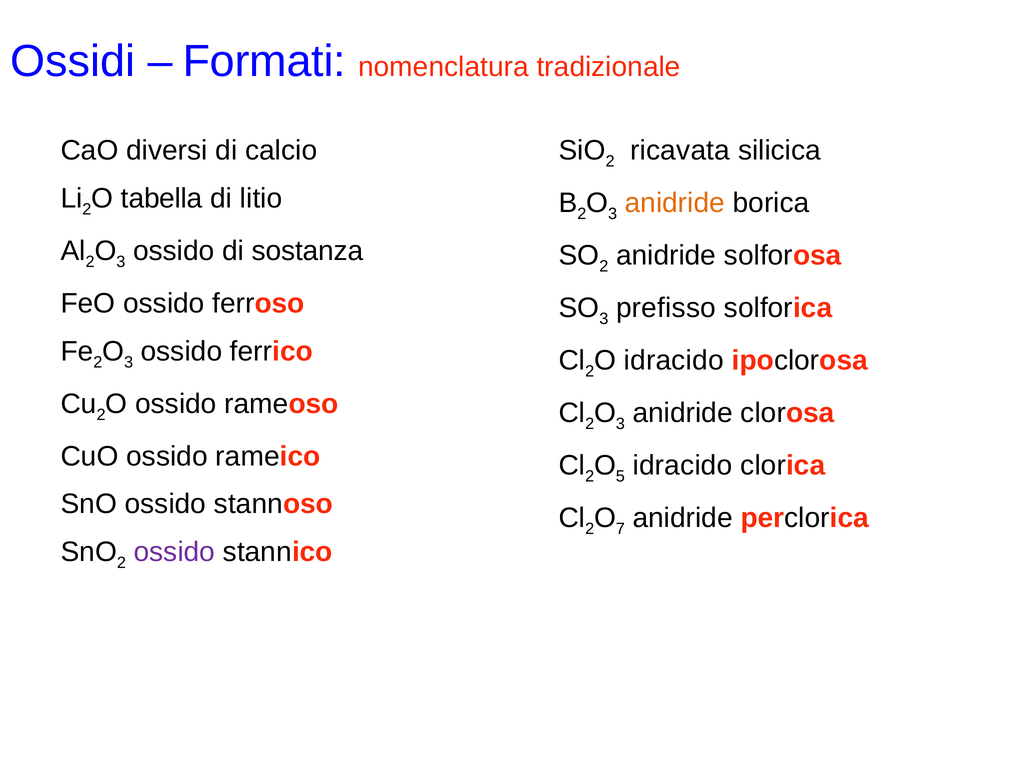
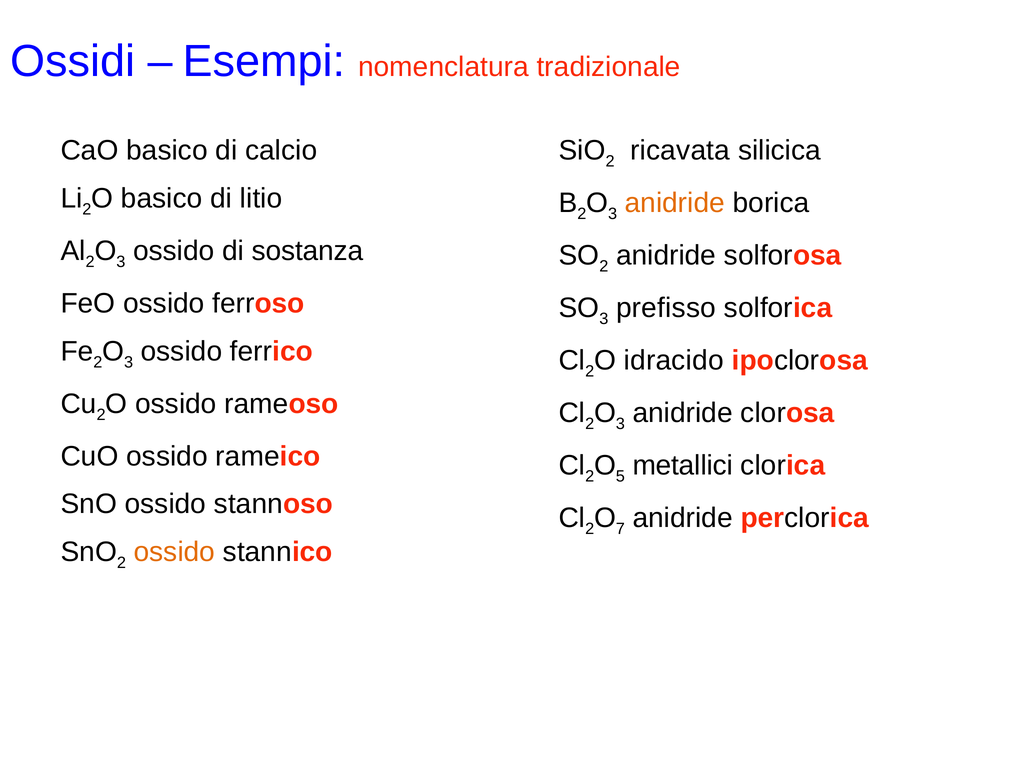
Formati: Formati -> Esempi
CaO diversi: diversi -> basico
tabella at (162, 198): tabella -> basico
idracido at (683, 465): idracido -> metallici
ossido at (174, 552) colour: purple -> orange
